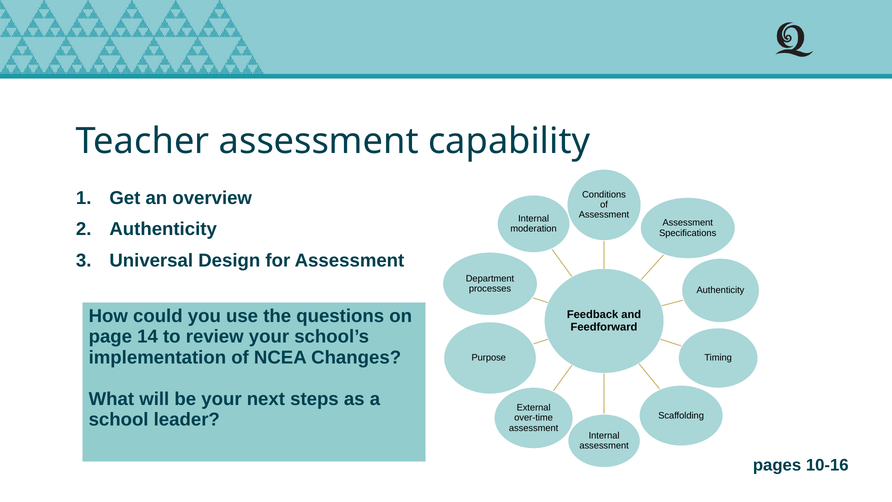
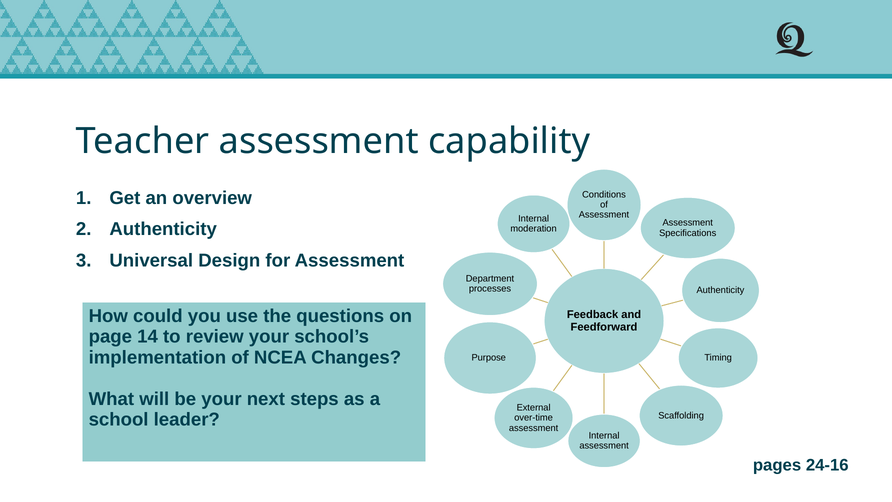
10-16: 10-16 -> 24-16
